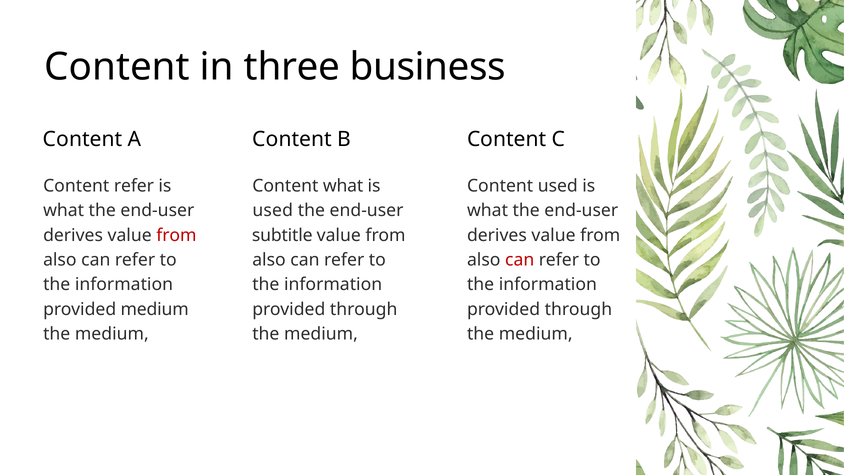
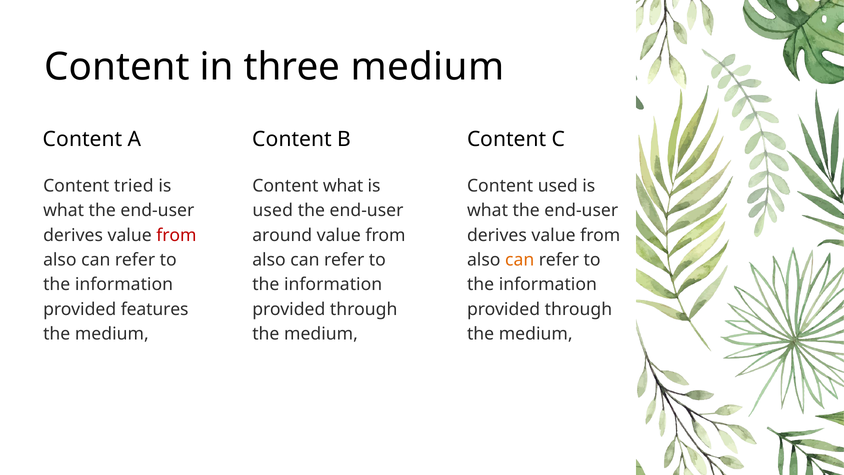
three business: business -> medium
Content refer: refer -> tried
subtitle: subtitle -> around
can at (520, 260) colour: red -> orange
provided medium: medium -> features
